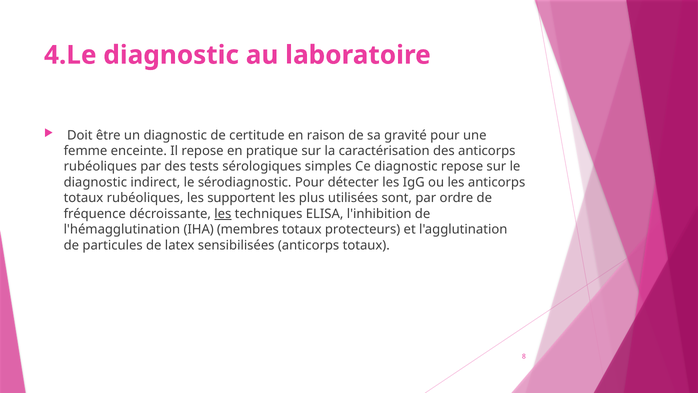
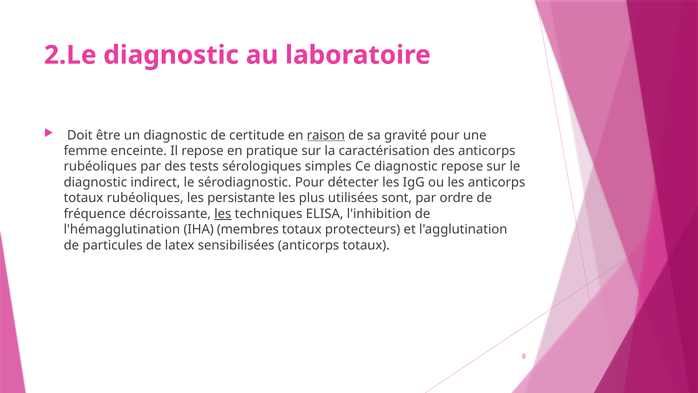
4.Le: 4.Le -> 2.Le
raison underline: none -> present
supportent: supportent -> persistante
